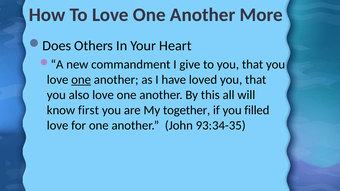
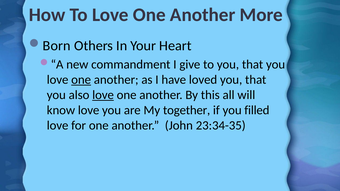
Does: Does -> Born
love at (103, 95) underline: none -> present
know first: first -> love
93:34-35: 93:34-35 -> 23:34-35
